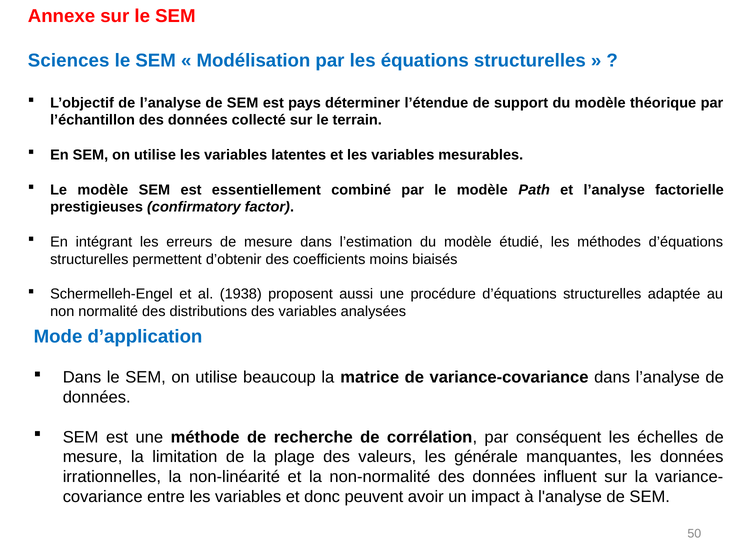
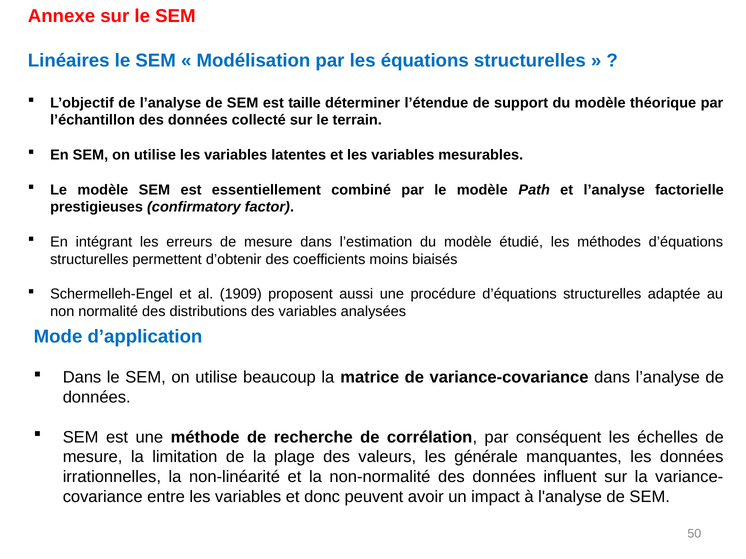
Sciences: Sciences -> Linéaires
pays: pays -> taille
1938: 1938 -> 1909
